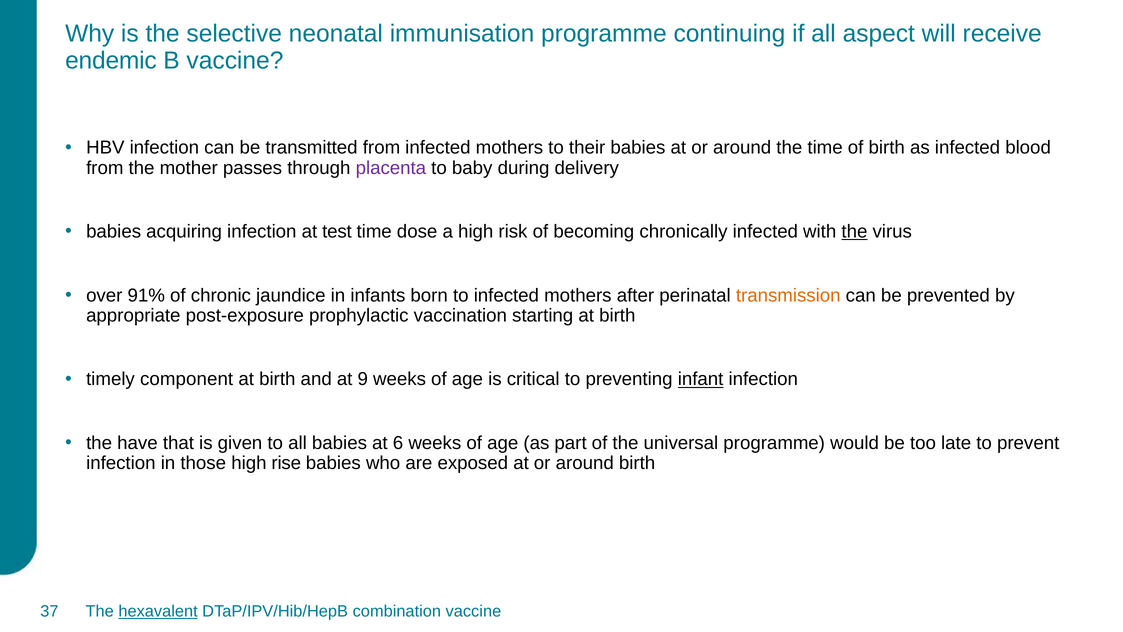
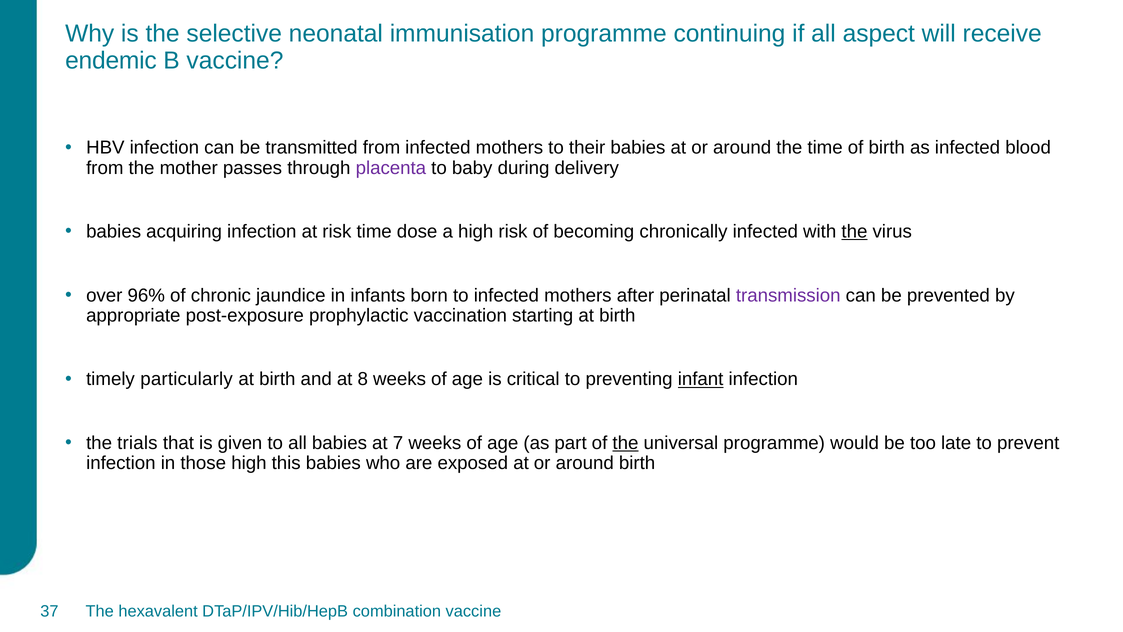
at test: test -> risk
91%: 91% -> 96%
transmission colour: orange -> purple
component: component -> particularly
9: 9 -> 8
have: have -> trials
6: 6 -> 7
the at (625, 443) underline: none -> present
rise: rise -> this
hexavalent underline: present -> none
